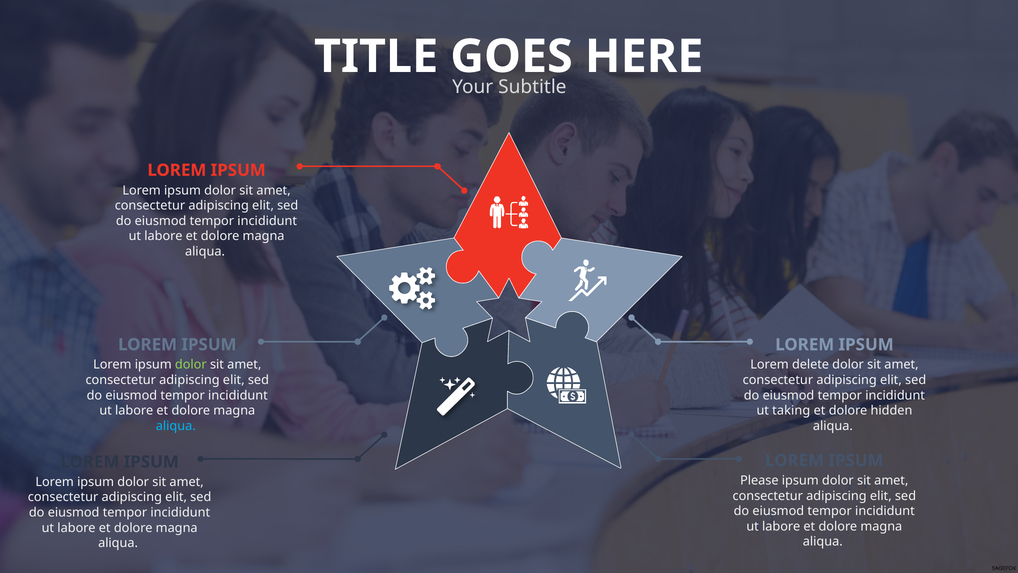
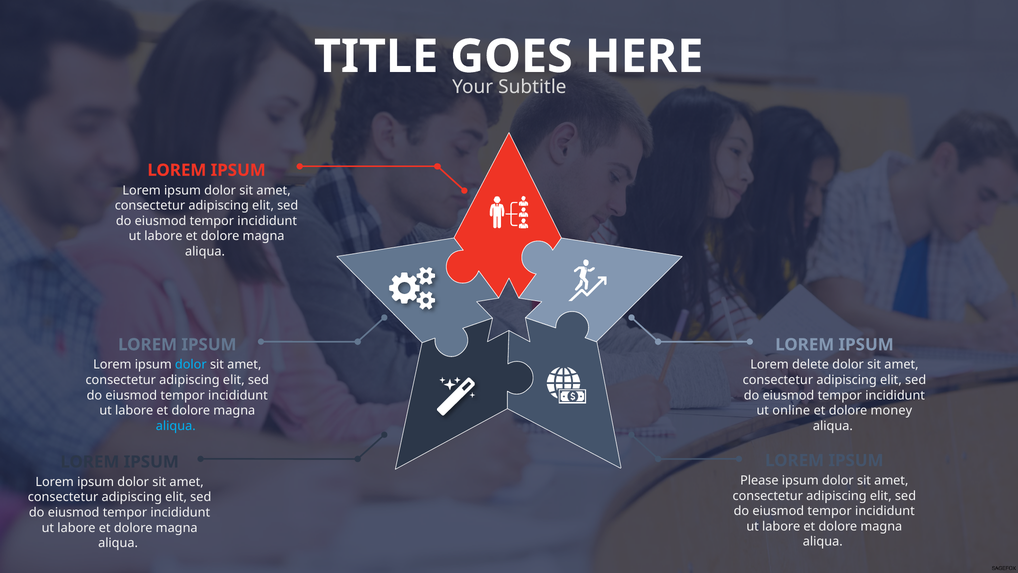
dolor at (191, 365) colour: light green -> light blue
taking: taking -> online
hidden: hidden -> money
